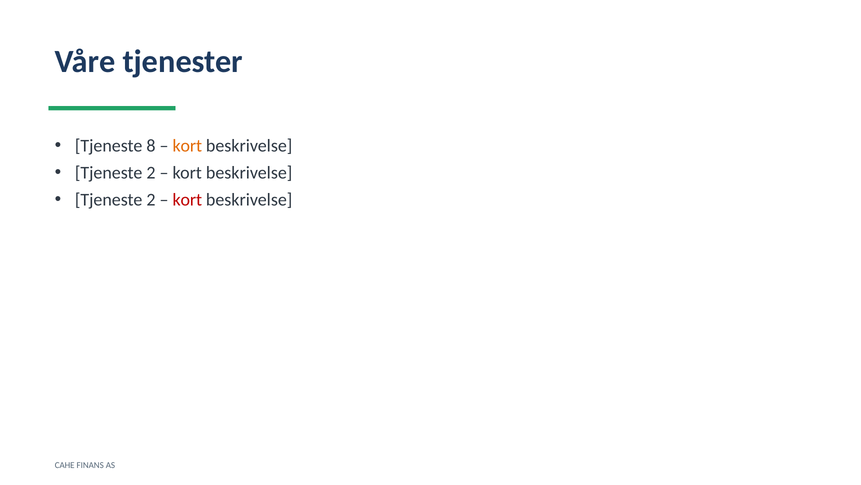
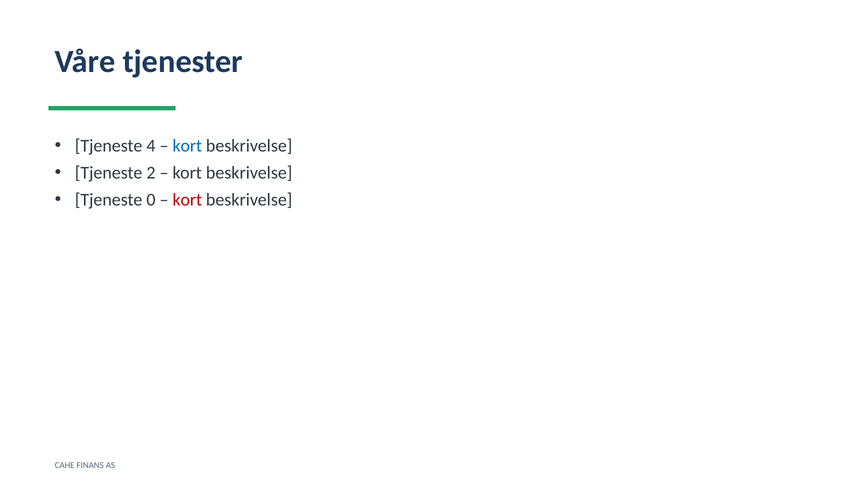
8: 8 -> 4
kort at (187, 146) colour: orange -> blue
2 at (151, 200): 2 -> 0
